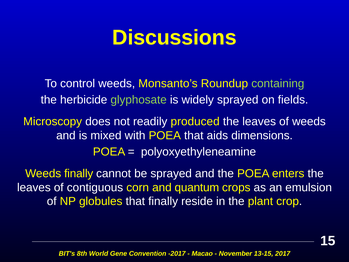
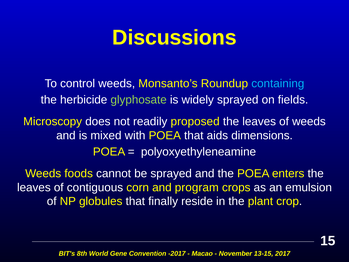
containing colour: light green -> light blue
produced: produced -> proposed
Weeds finally: finally -> foods
quantum: quantum -> program
